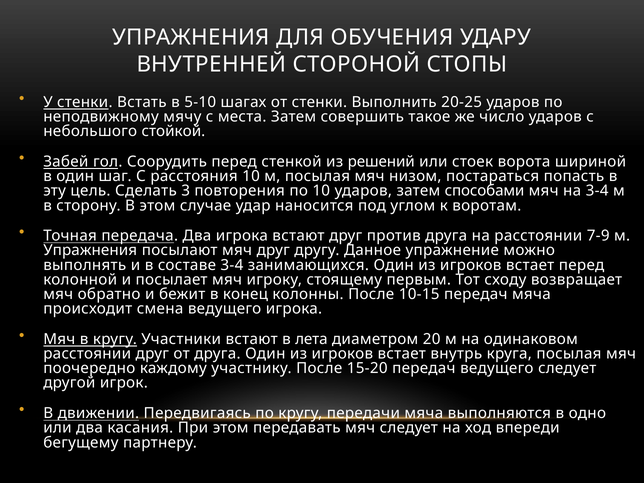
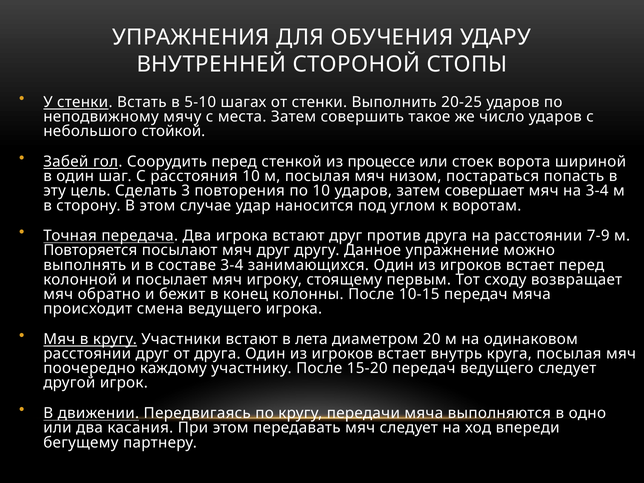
решений: решений -> процессе
способами: способами -> совершает
Упражнения at (90, 250): Упражнения -> Повторяется
